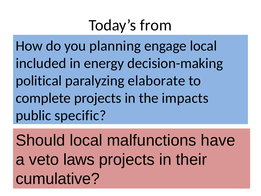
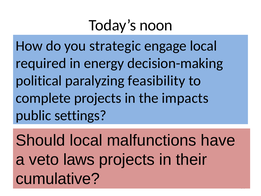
from: from -> noon
planning: planning -> strategic
included: included -> required
elaborate: elaborate -> feasibility
specific: specific -> settings
